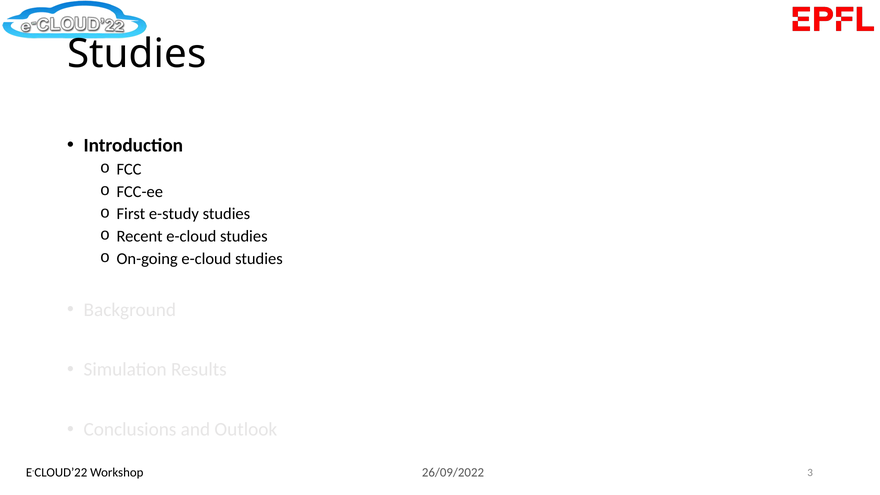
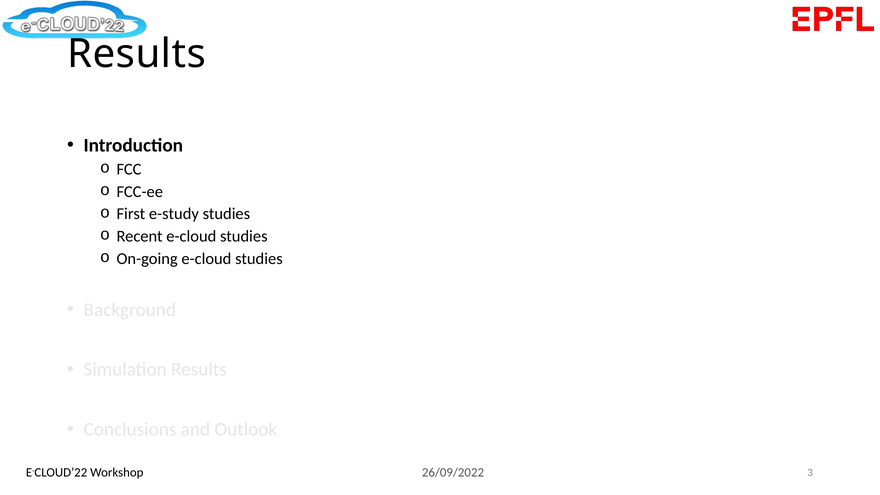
Studies at (137, 54): Studies -> Results
